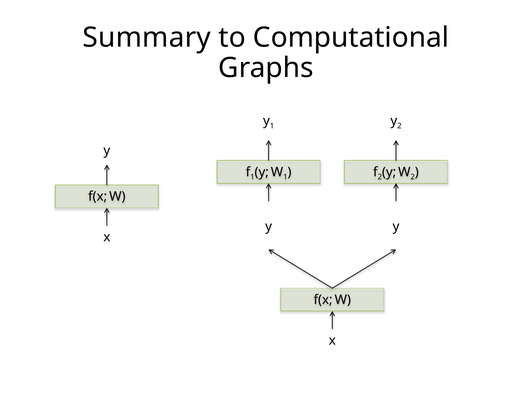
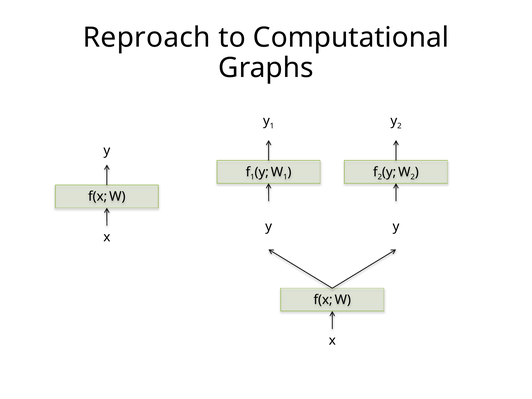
Summary: Summary -> Reproach
